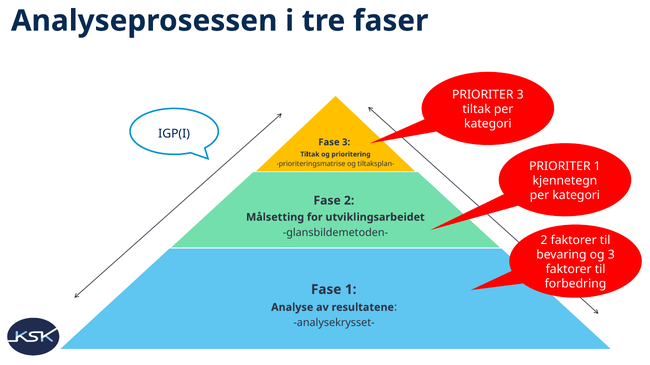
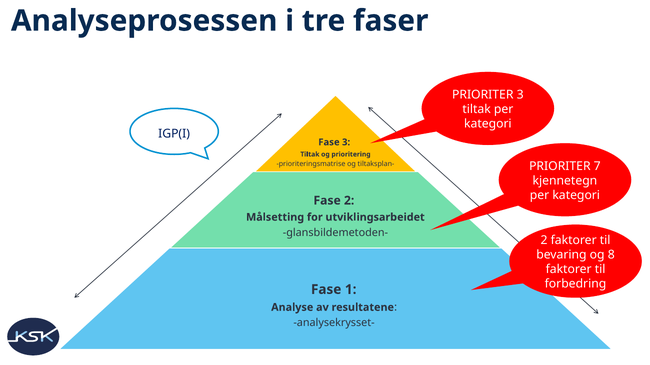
PRIORITER 1: 1 -> 7
og 3: 3 -> 8
